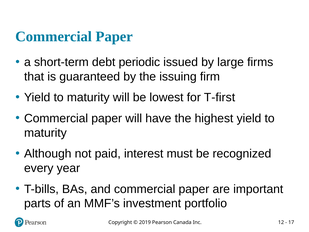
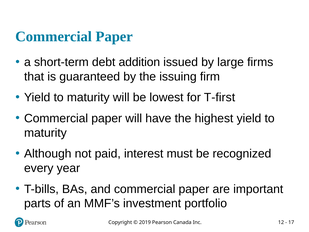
periodic: periodic -> addition
